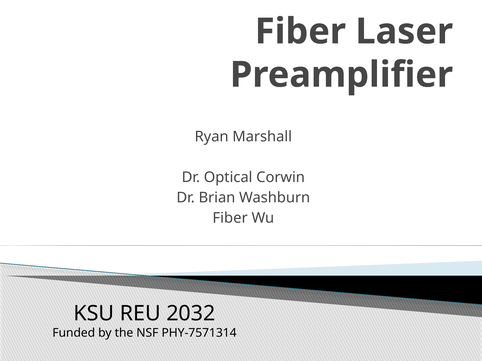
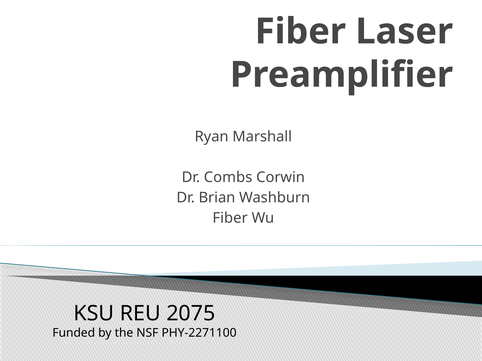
Optical: Optical -> Combs
2032: 2032 -> 2075
PHY-7571314: PHY-7571314 -> PHY-2271100
